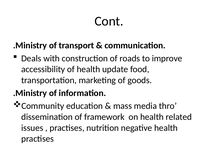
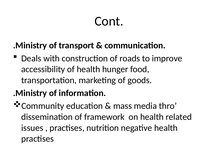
update: update -> hunger
